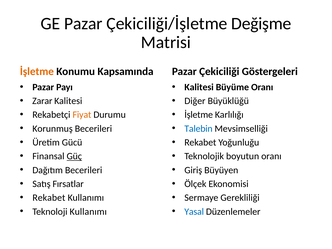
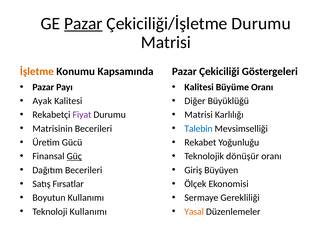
Pazar at (83, 24) underline: none -> present
Çekiciliği/İşletme Değişme: Değişme -> Durumu
Zarar: Zarar -> Ayak
Fiyat colour: orange -> purple
İşletme at (199, 115): İşletme -> Matrisi
Korunmuş: Korunmuş -> Matrisinin
boyutun: boyutun -> dönüşür
Rekabet at (49, 198): Rekabet -> Boyutun
Yasal colour: blue -> orange
